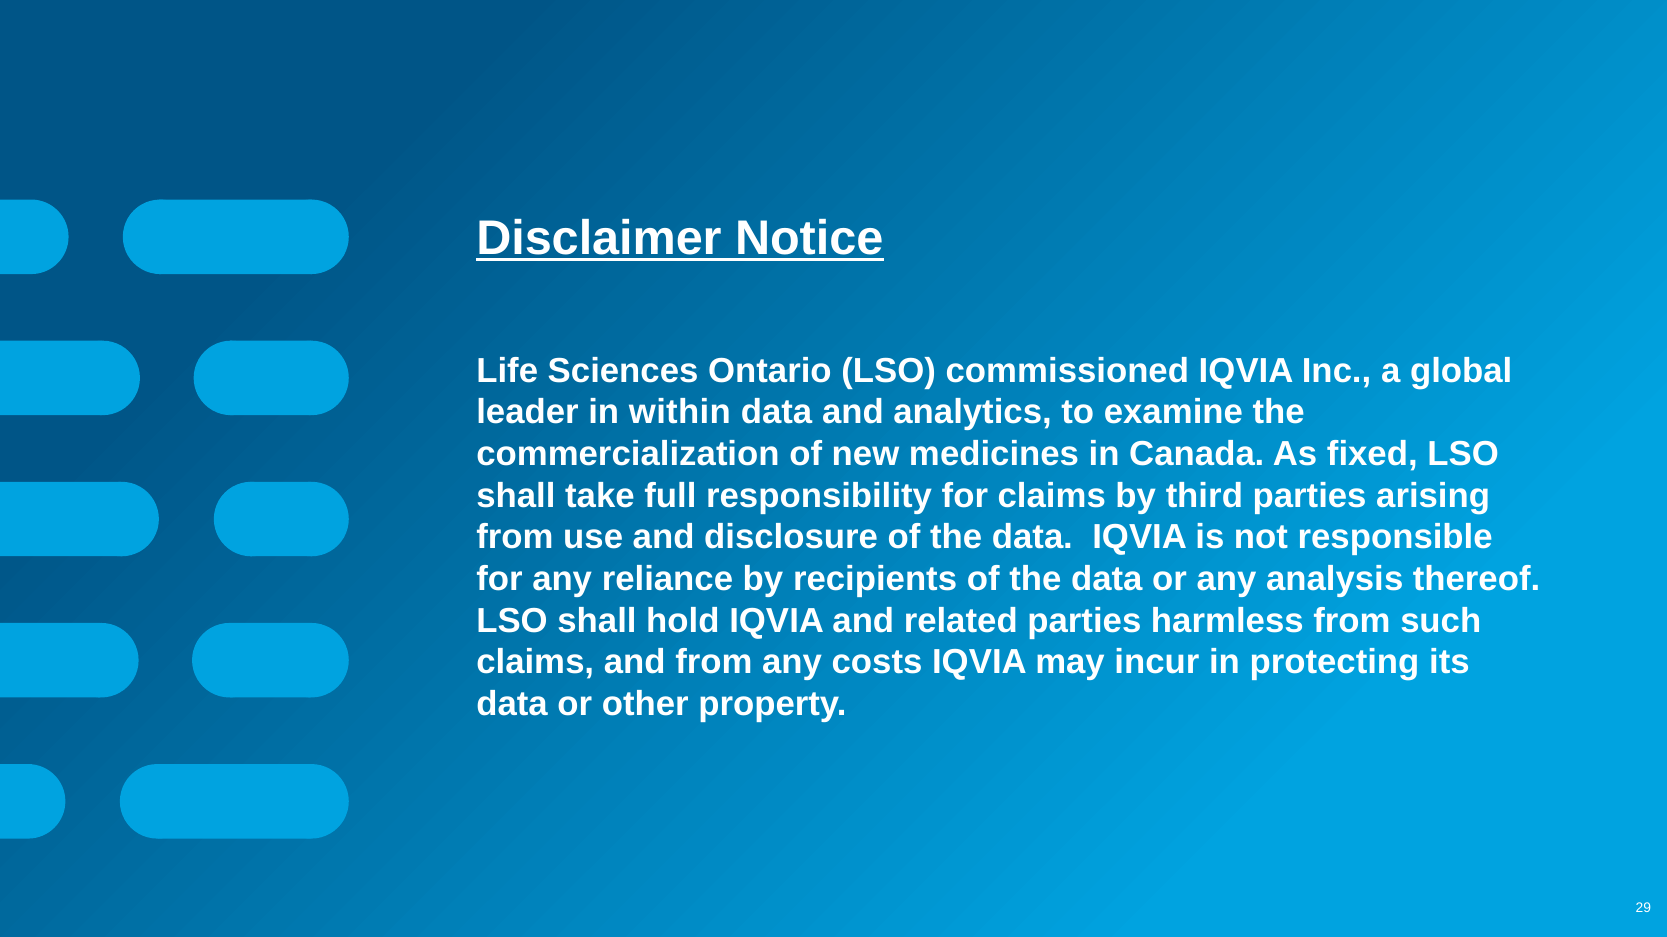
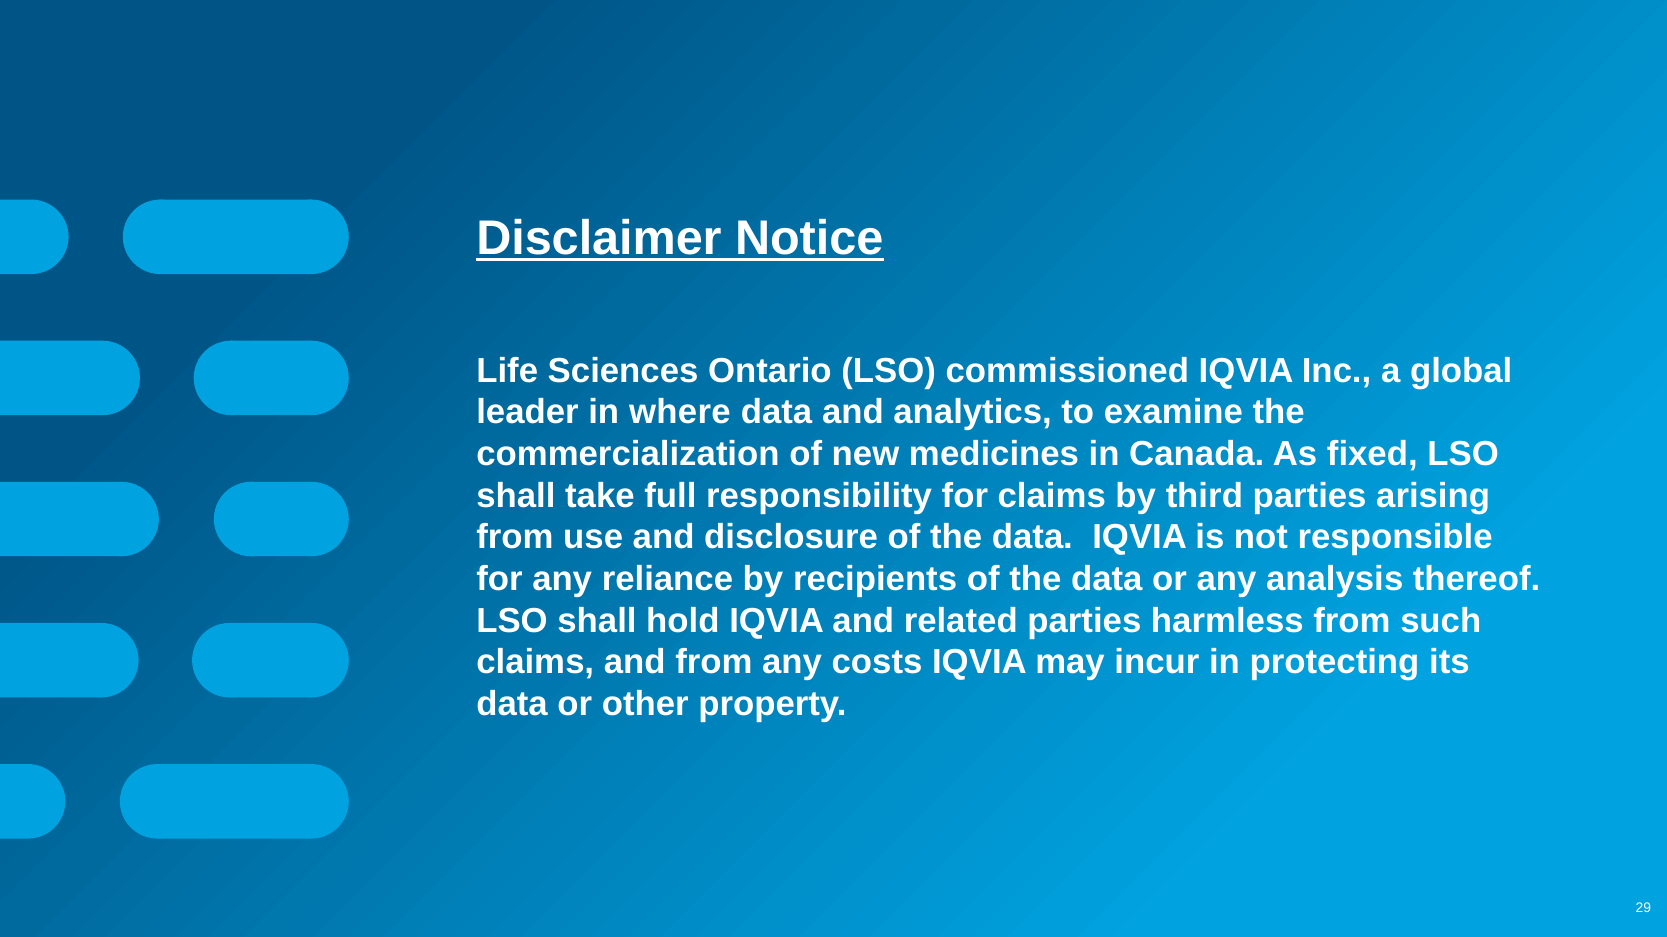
within: within -> where
